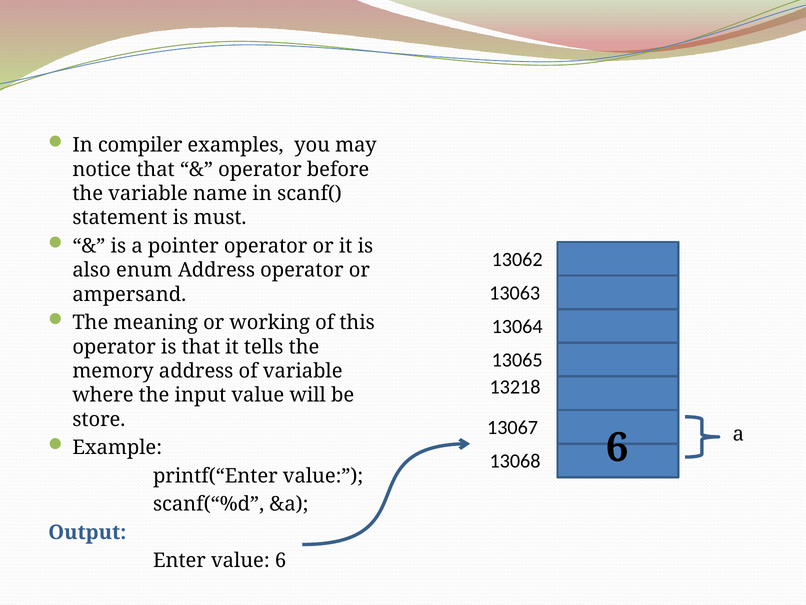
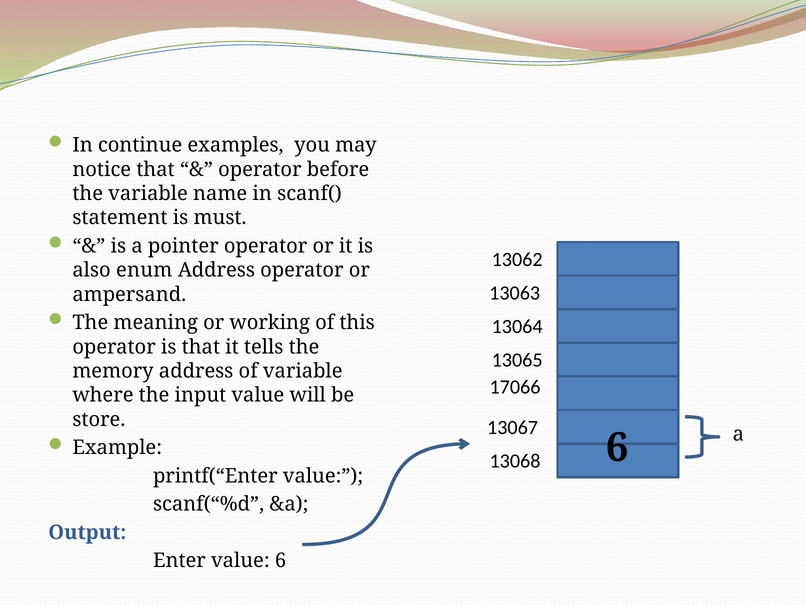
compiler: compiler -> continue
13218: 13218 -> 17066
